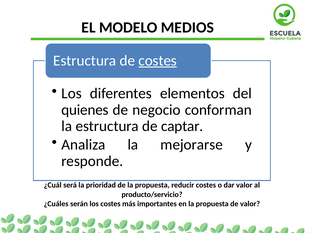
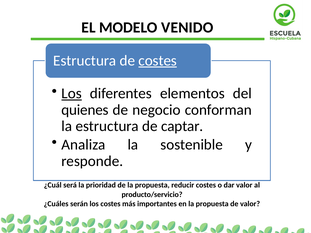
MEDIOS: MEDIOS -> VENIDO
Los at (72, 94) underline: none -> present
mejorarse: mejorarse -> sostenible
